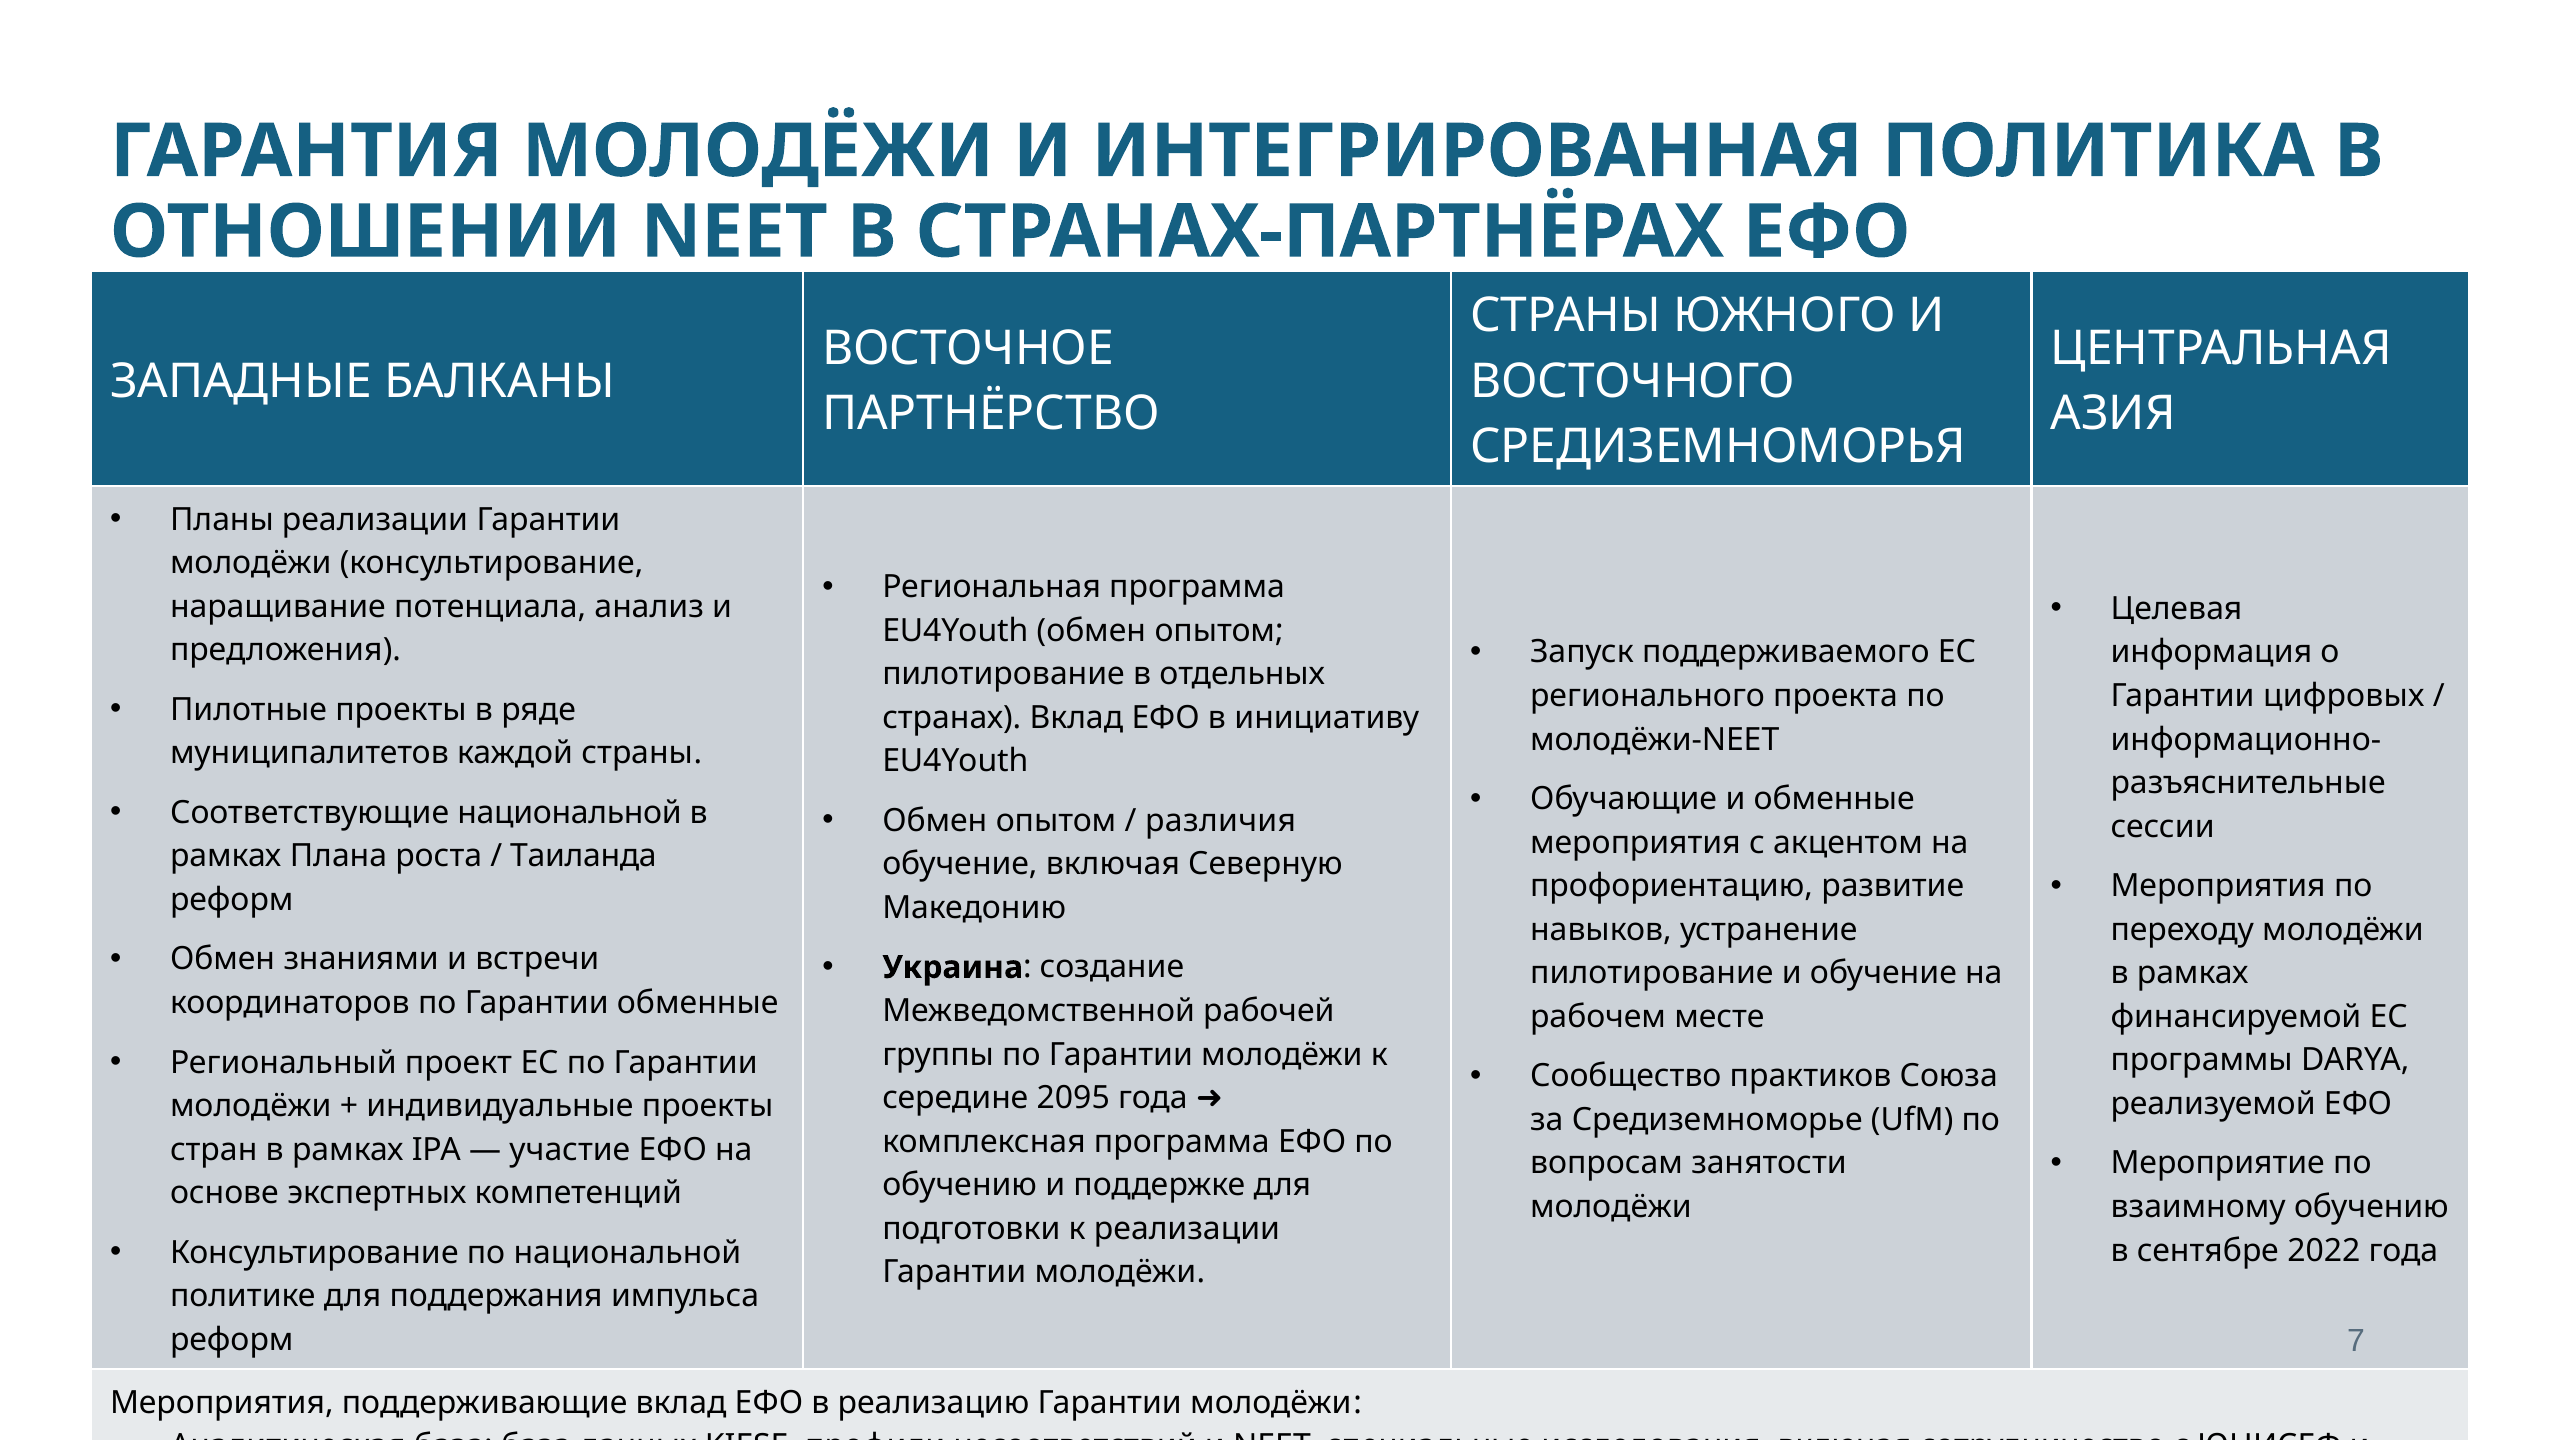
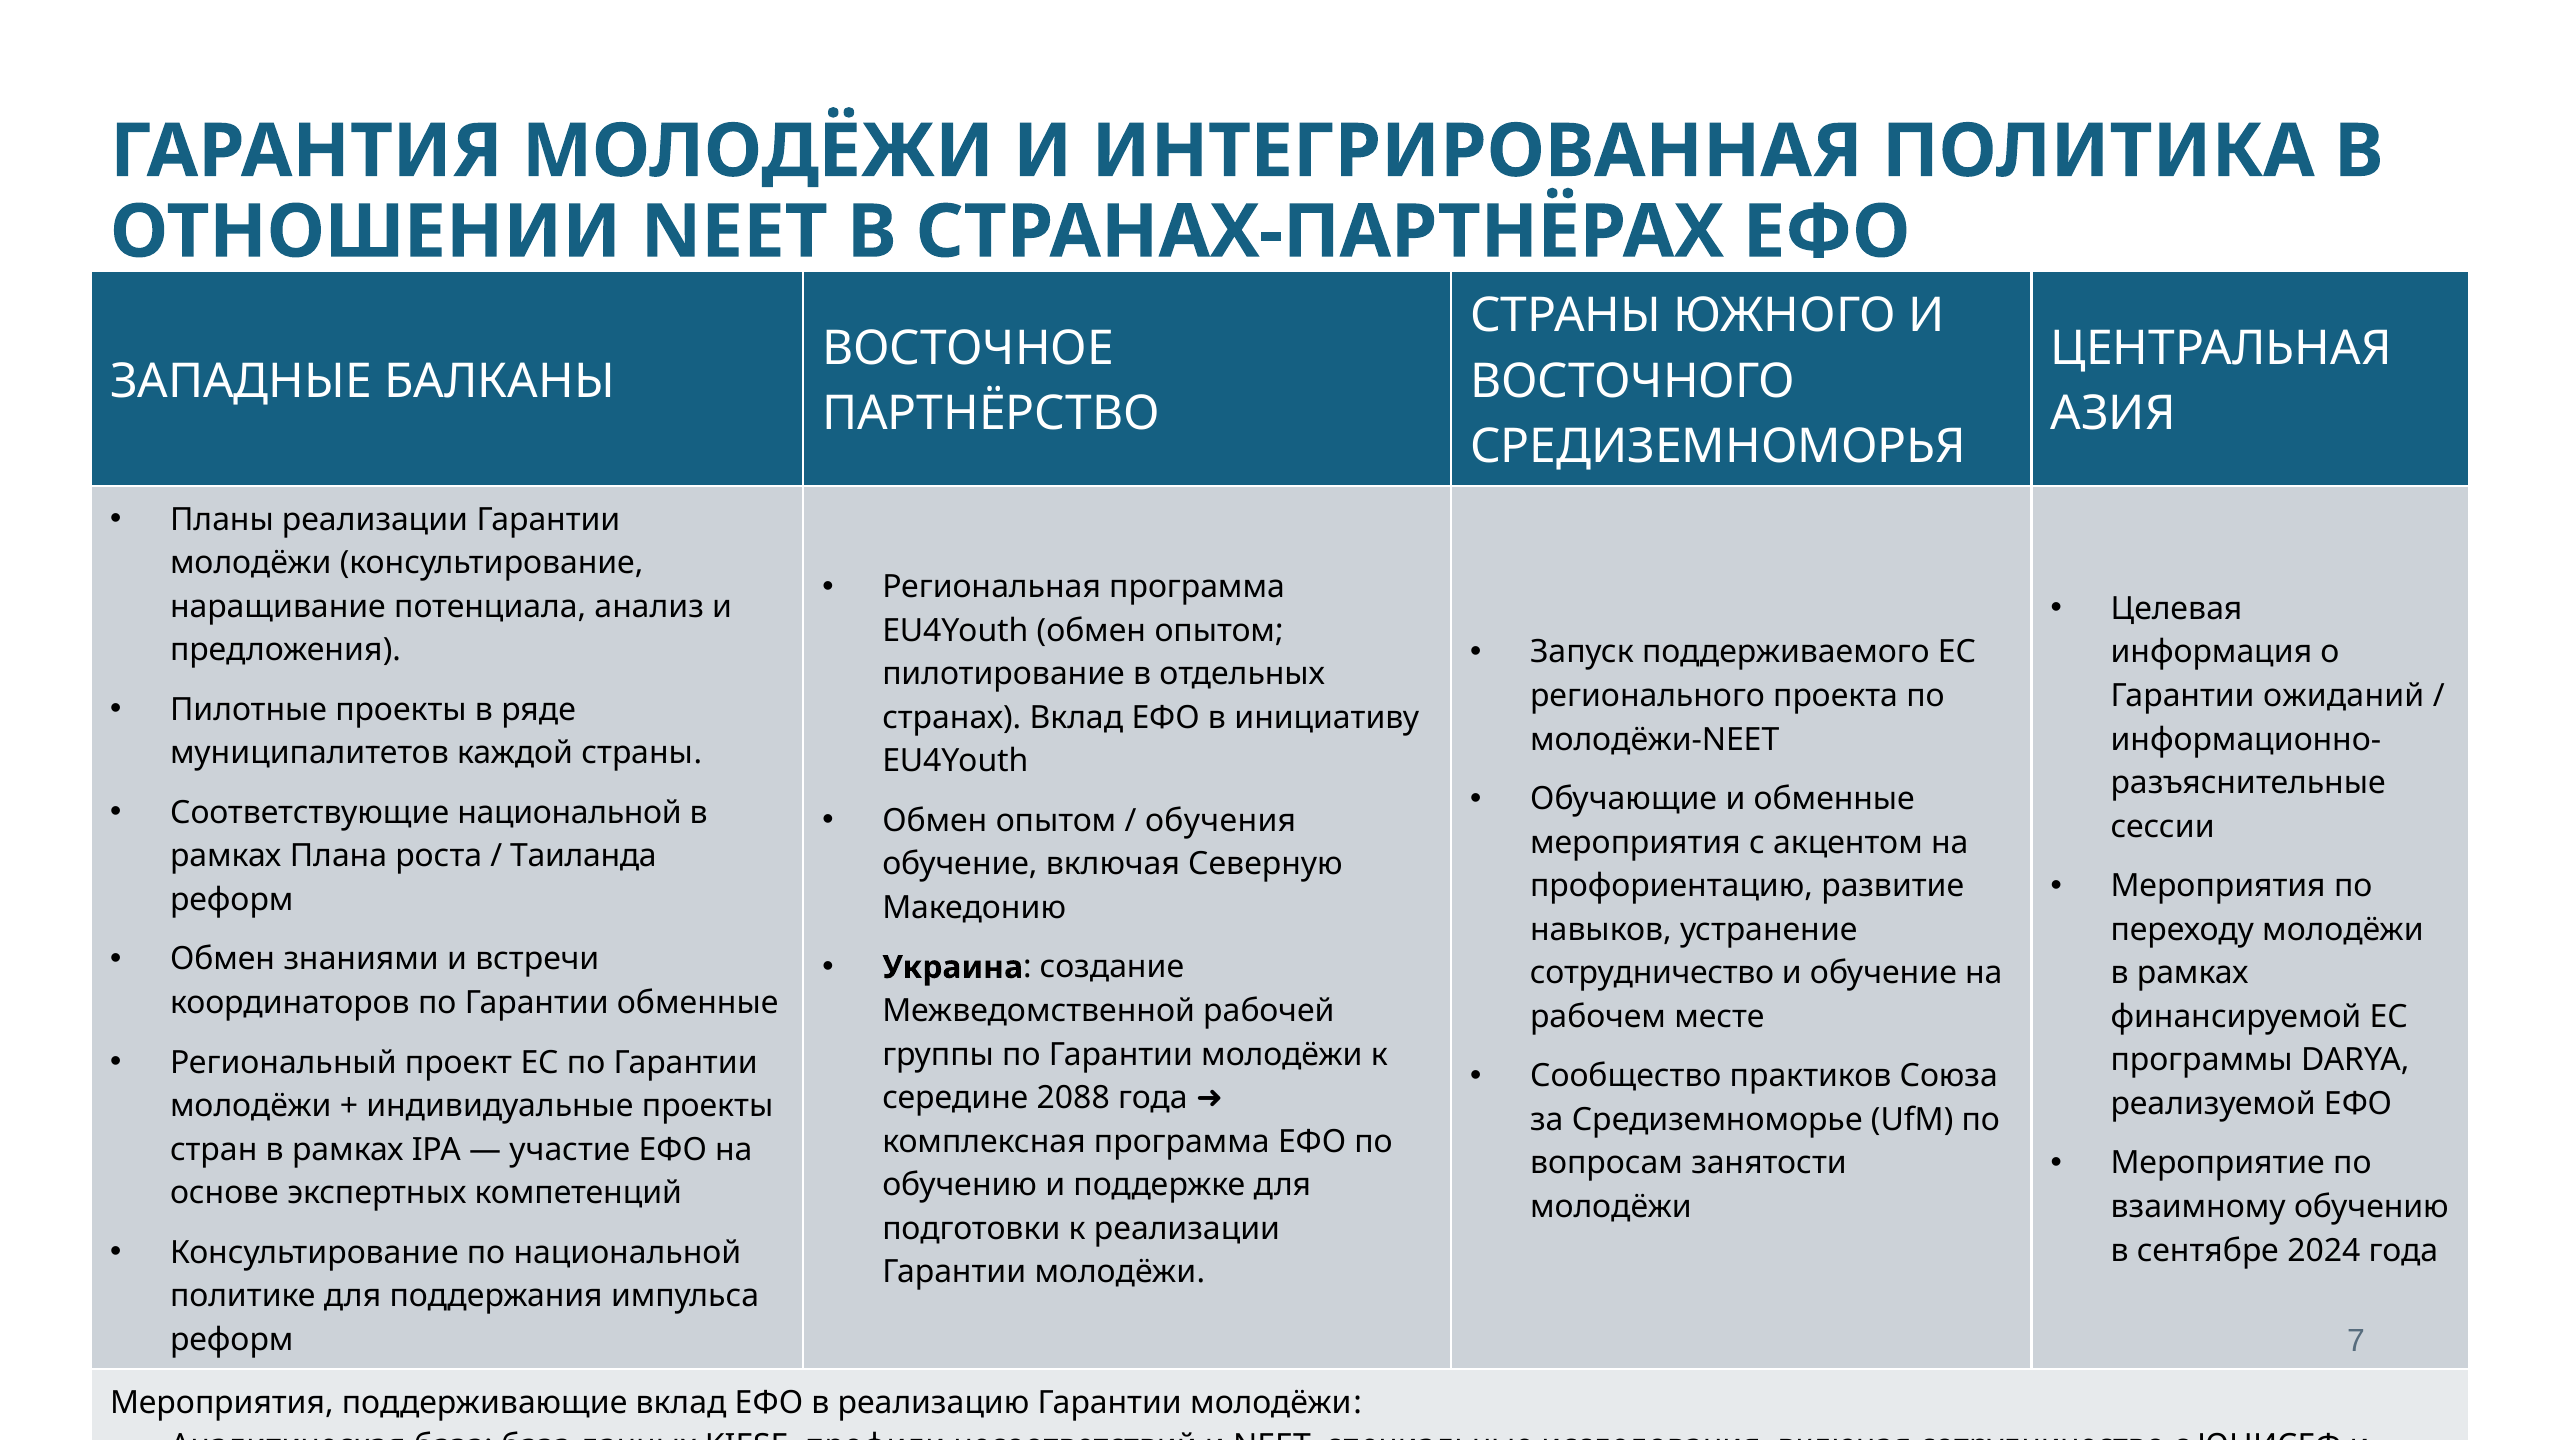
цифровых: цифровых -> ожиданий
различия at (1221, 821): различия -> обучения
пилотирование at (1652, 973): пилотирование -> сотрудничество
2095: 2095 -> 2088
2022: 2022 -> 2024
